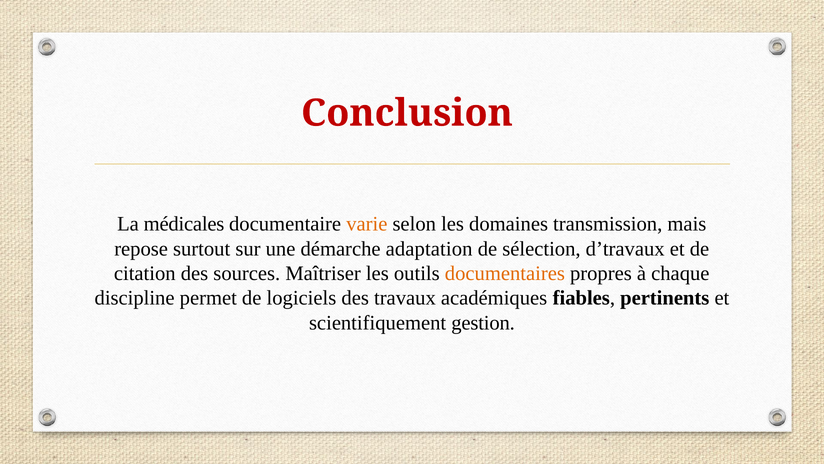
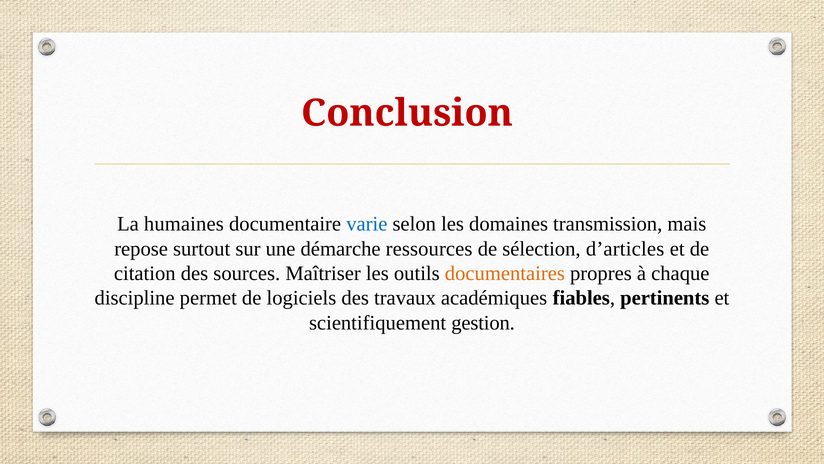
médicales: médicales -> humaines
varie colour: orange -> blue
adaptation: adaptation -> ressources
d’travaux: d’travaux -> d’articles
